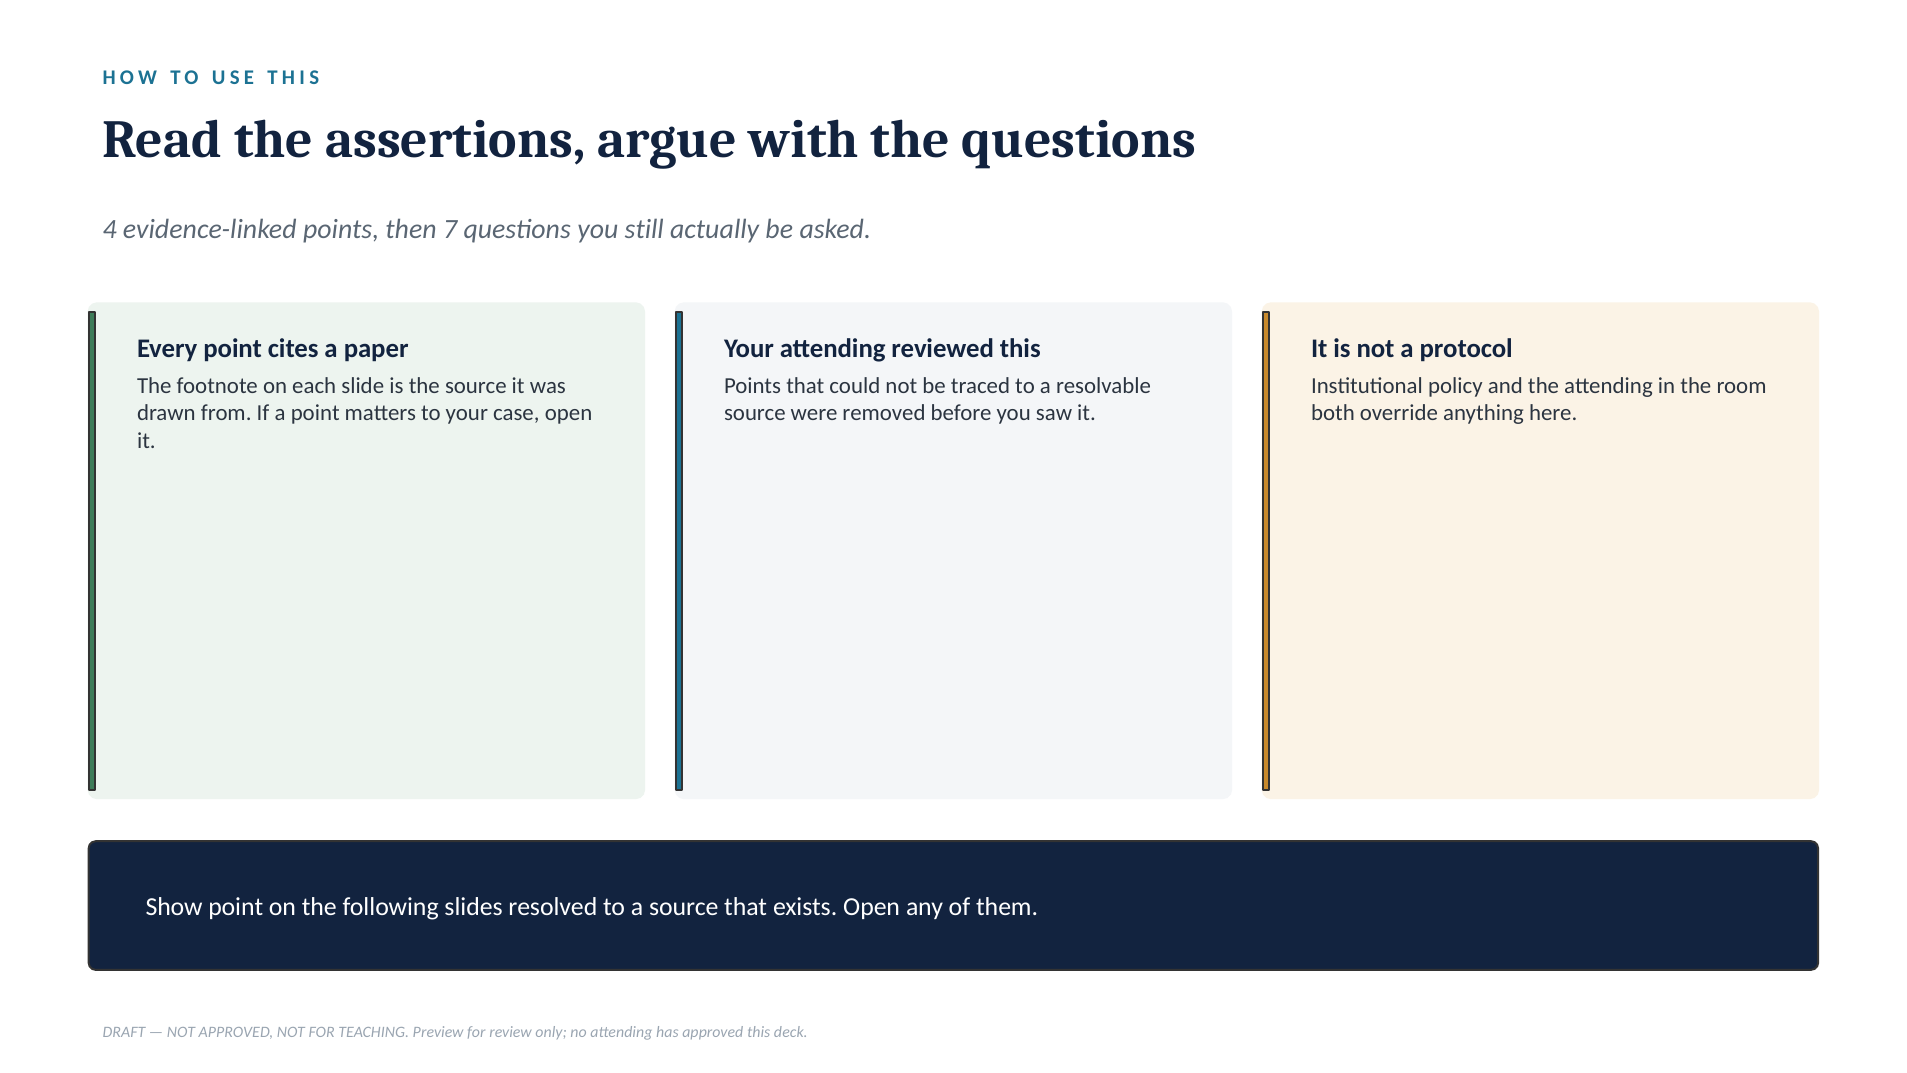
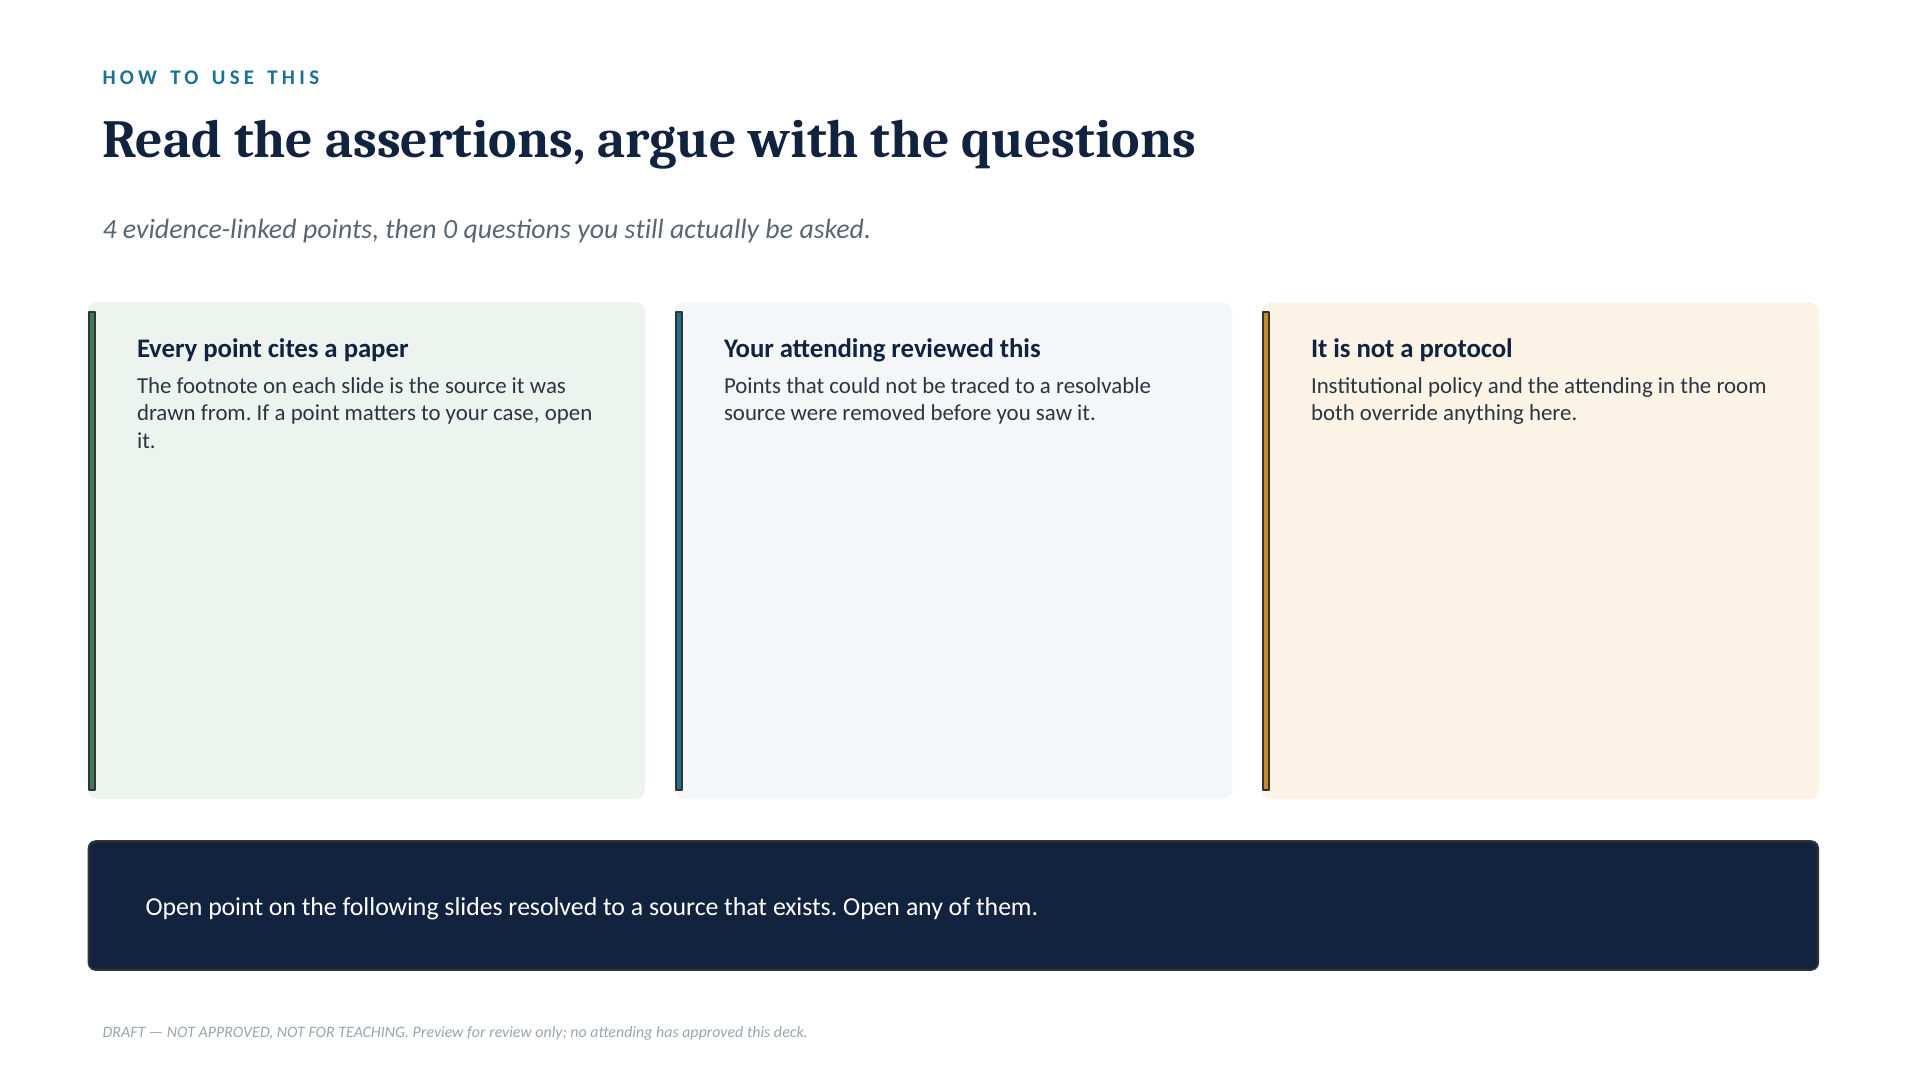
7: 7 -> 0
Show at (174, 907): Show -> Open
